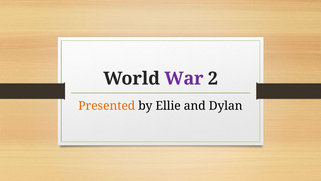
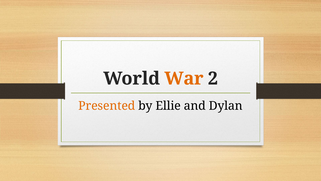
War colour: purple -> orange
